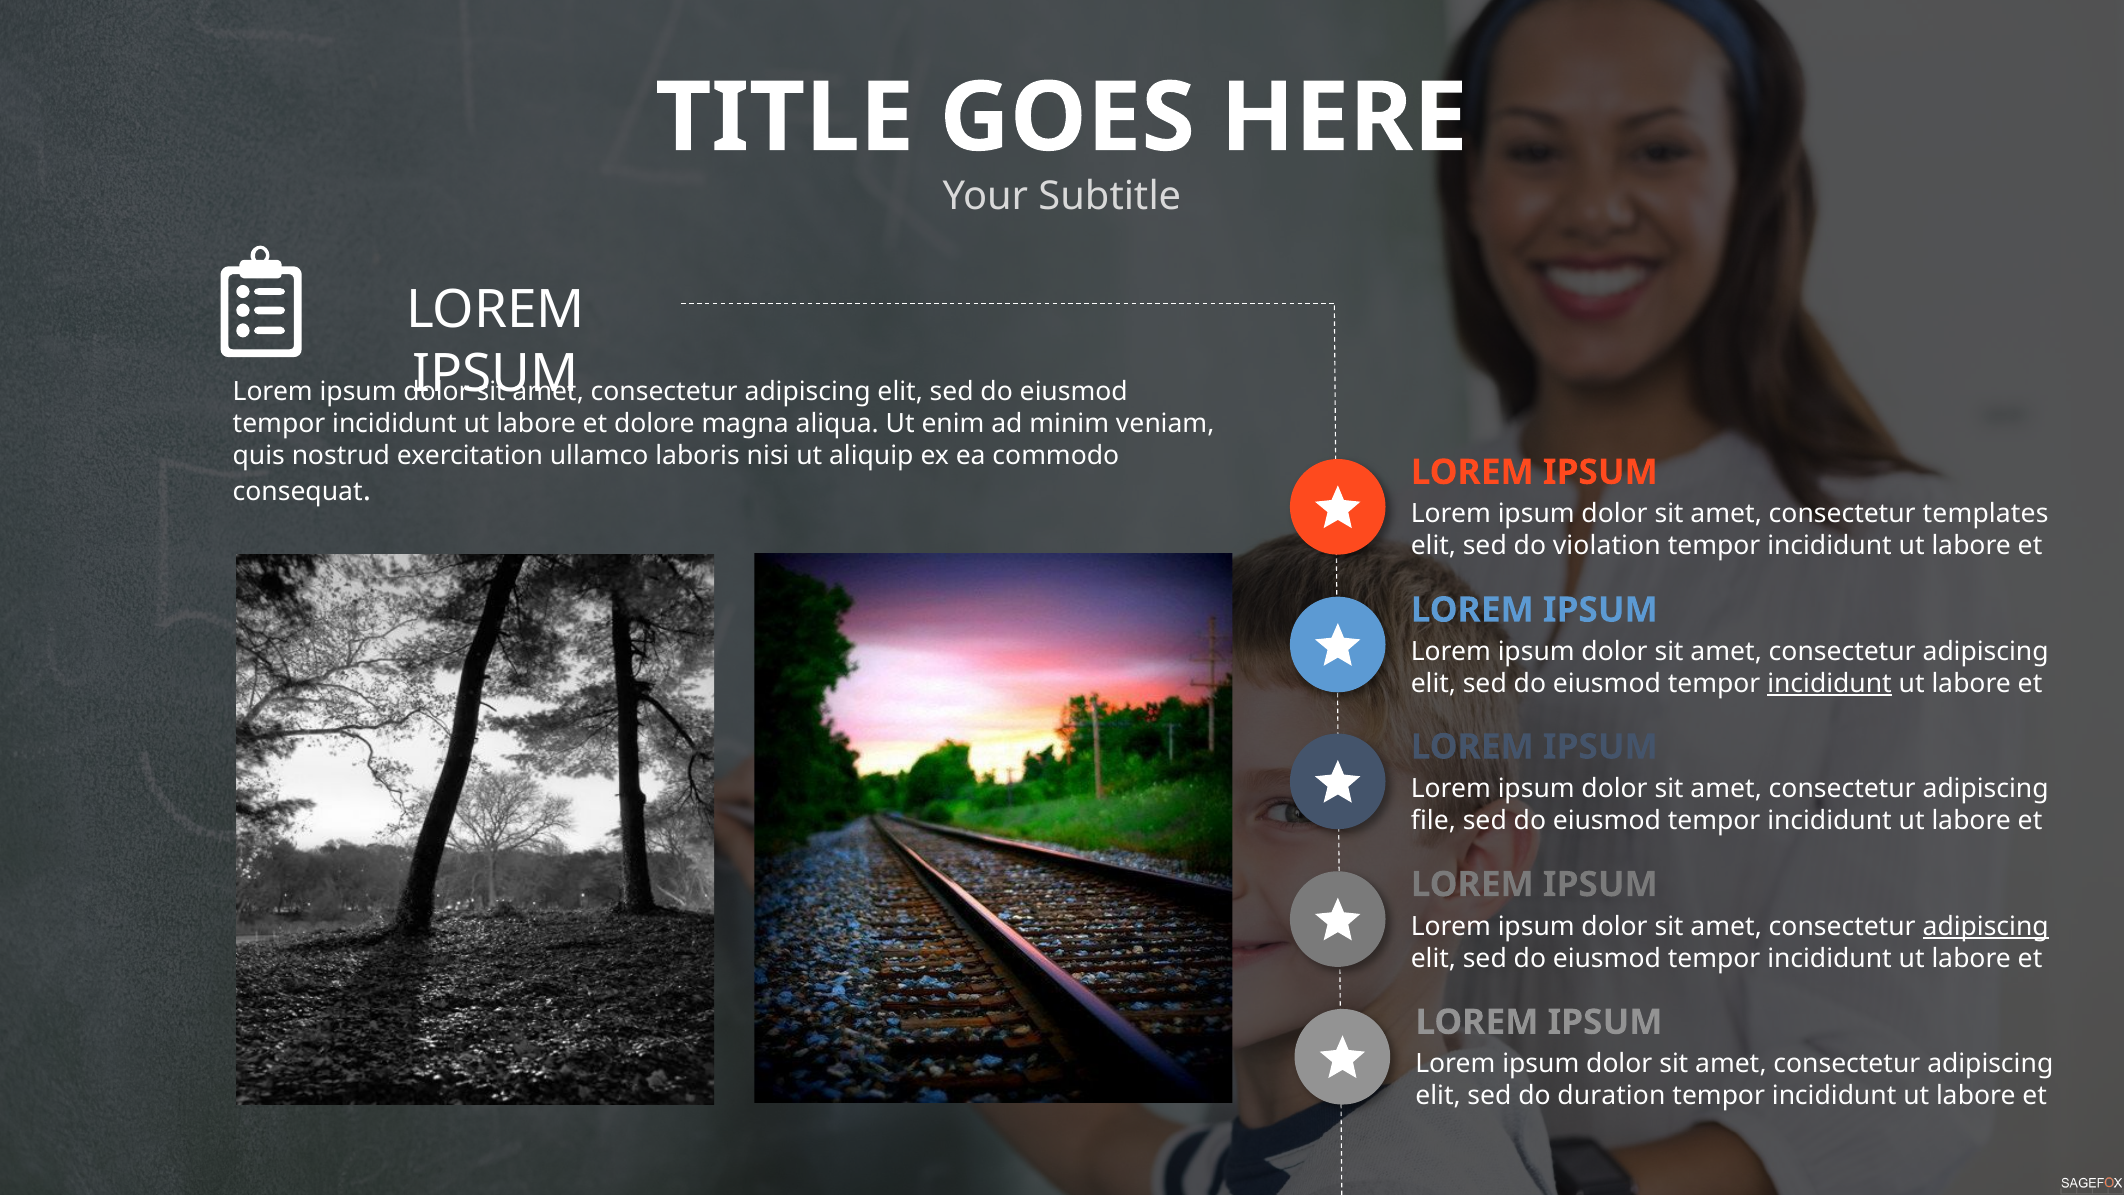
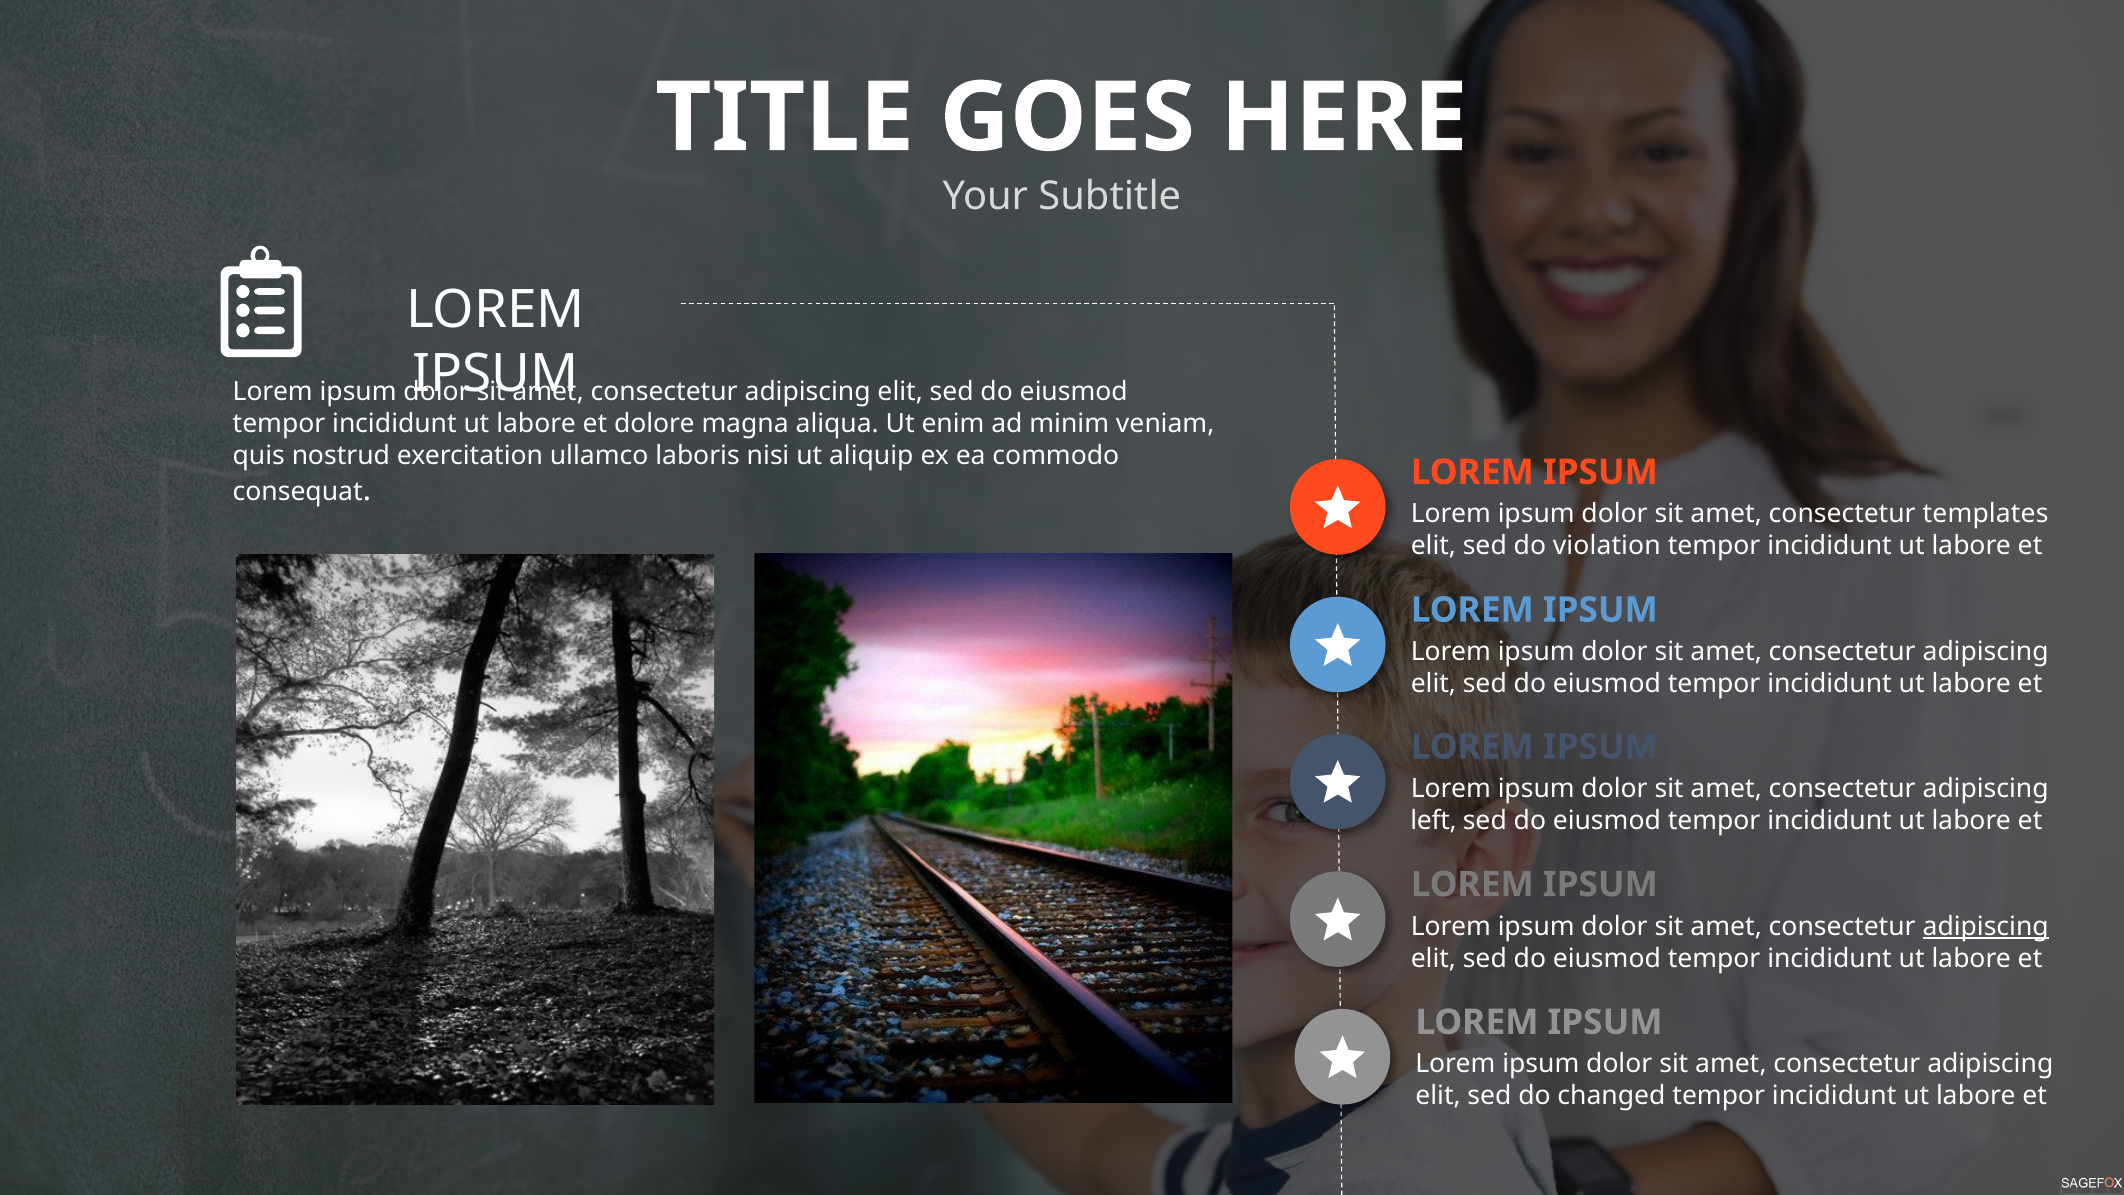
incididunt at (1830, 684) underline: present -> none
file: file -> left
duration: duration -> changed
